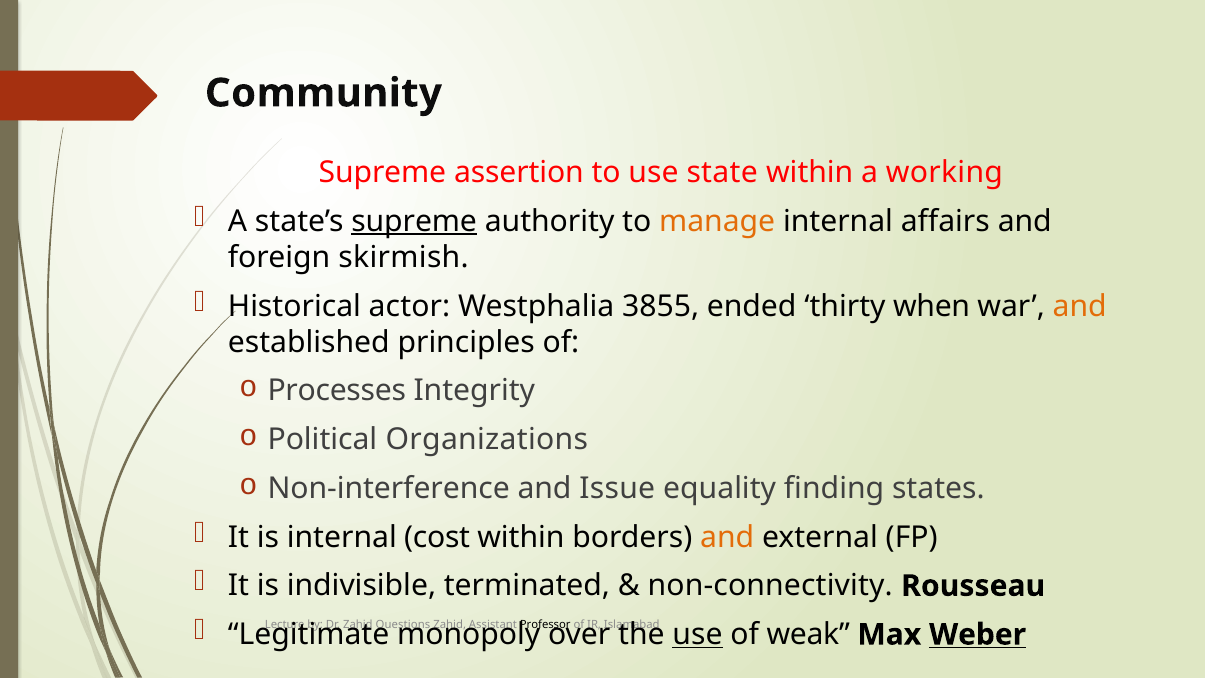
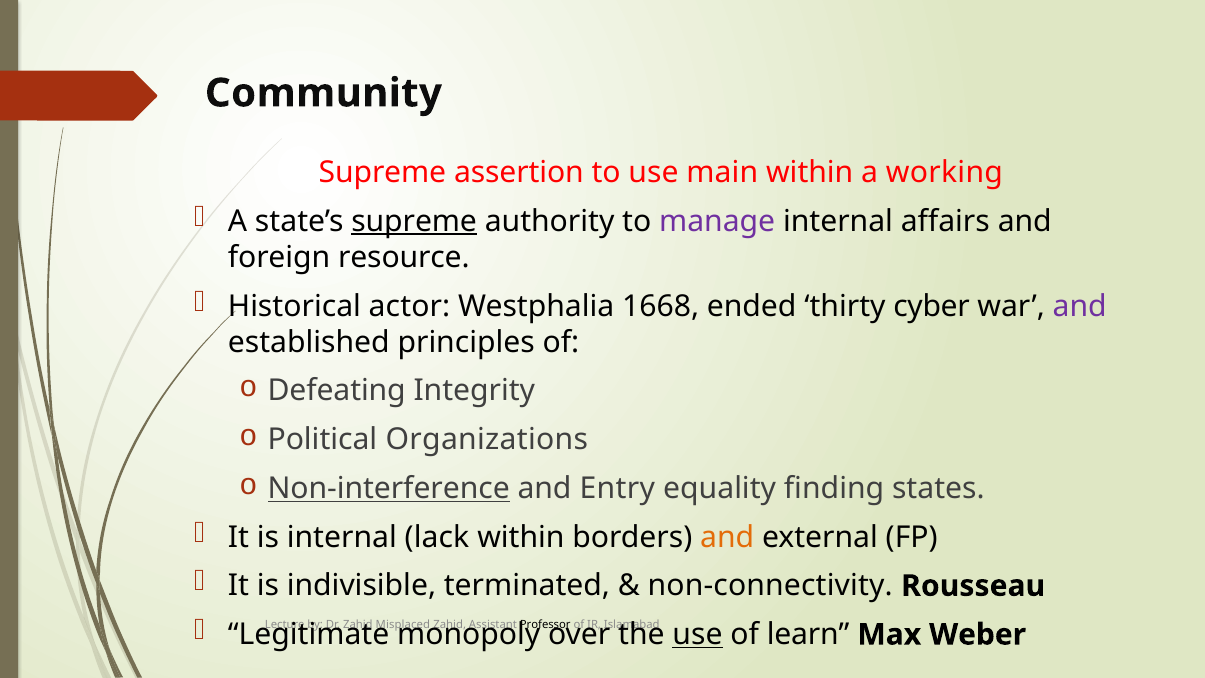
state: state -> main
manage colour: orange -> purple
skirmish: skirmish -> resource
3855: 3855 -> 1668
when: when -> cyber
and at (1080, 306) colour: orange -> purple
Processes: Processes -> Defeating
Non-interference underline: none -> present
Issue: Issue -> Entry
cost: cost -> lack
weak: weak -> learn
Weber underline: present -> none
Questions: Questions -> Misplaced
